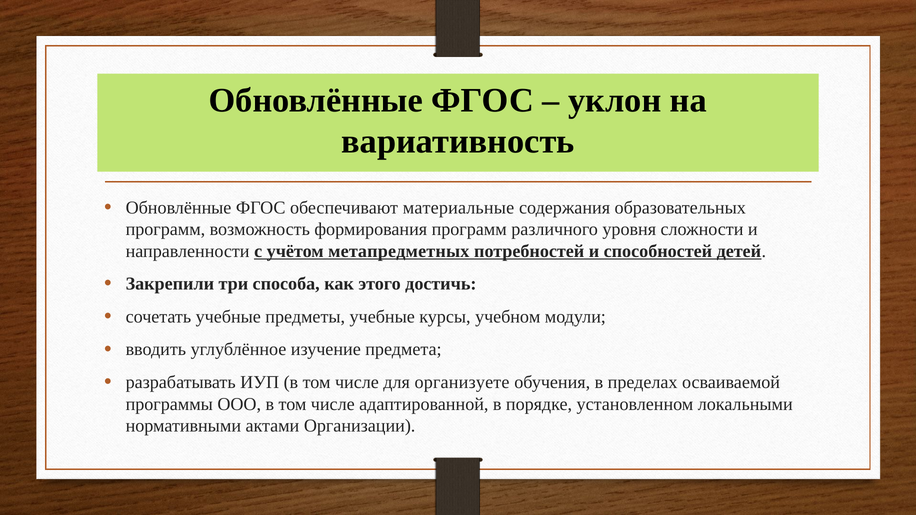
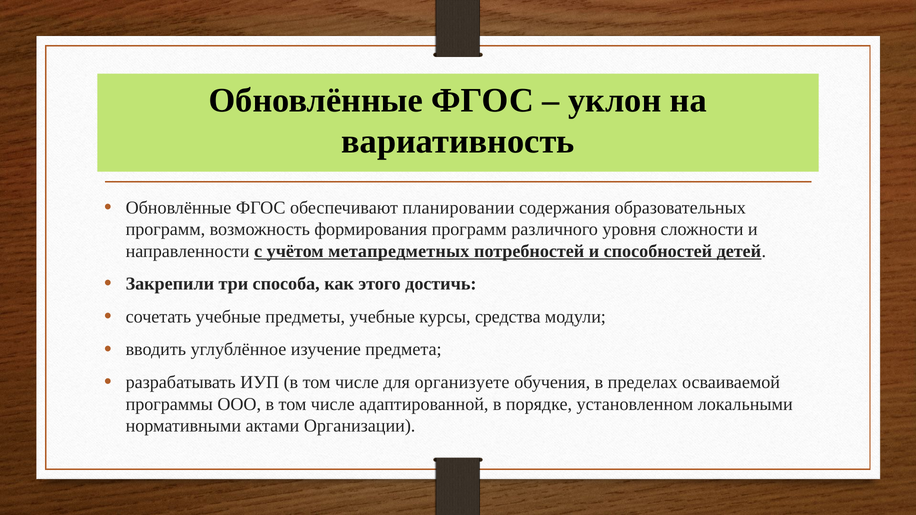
материальные: материальные -> планировании
учебном: учебном -> средства
